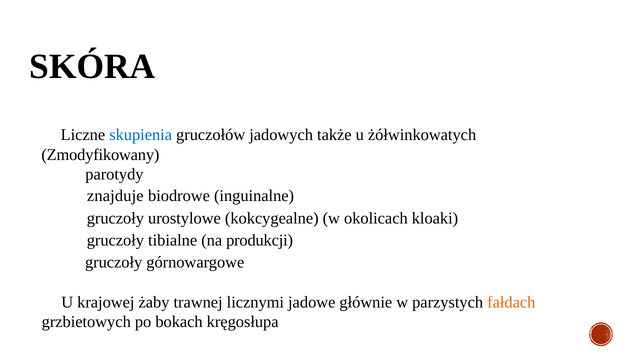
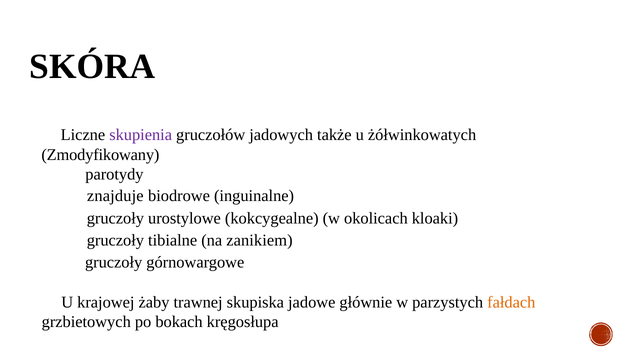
skupienia colour: blue -> purple
produkcji: produkcji -> zanikiem
licznymi: licznymi -> skupiska
